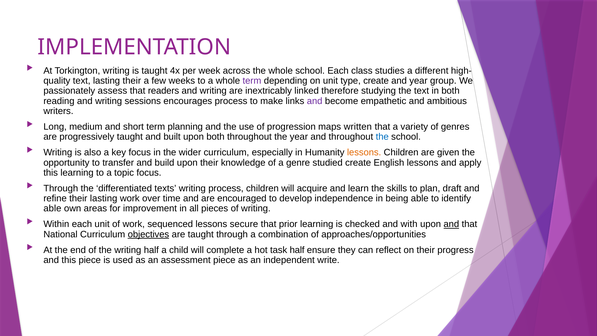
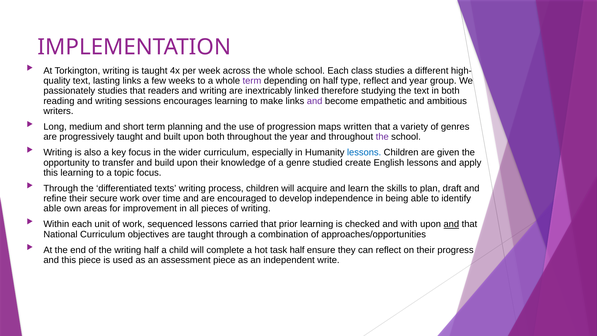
lasting their: their -> links
on unit: unit -> half
type create: create -> reflect
passionately assess: assess -> studies
encourages process: process -> learning
the at (382, 137) colour: blue -> purple
lessons at (364, 152) colour: orange -> blue
their lasting: lasting -> secure
secure: secure -> carried
objectives underline: present -> none
